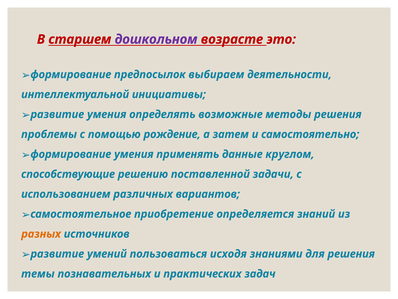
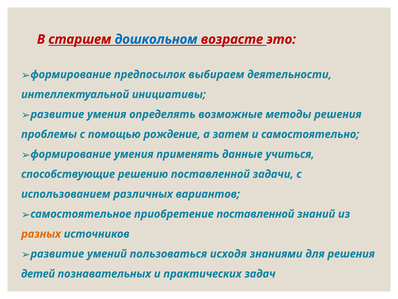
дошкольном colour: purple -> blue
круглом: круглом -> учиться
приобретение определяется: определяется -> поставленной
темы: темы -> детей
